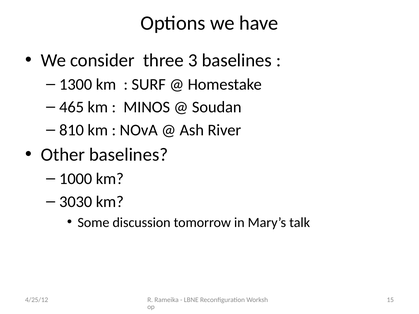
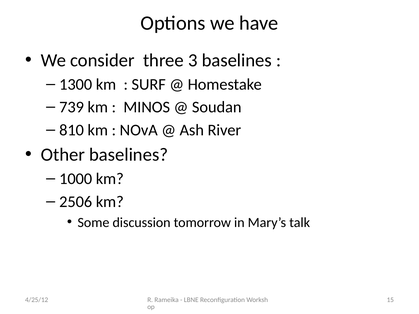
465: 465 -> 739
3030: 3030 -> 2506
